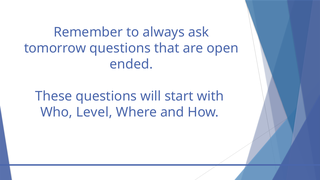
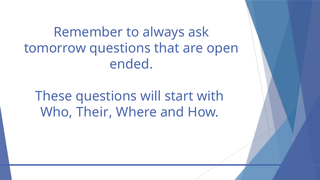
Level: Level -> Their
